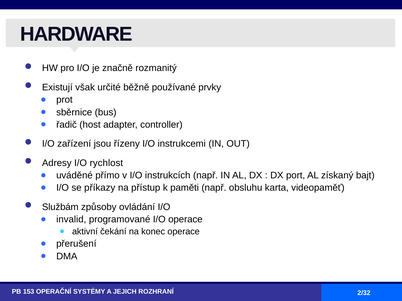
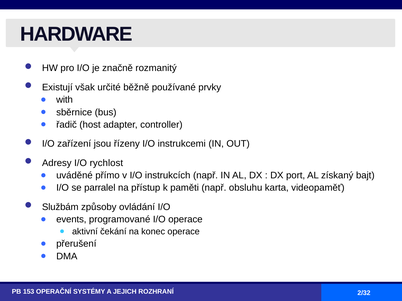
prot: prot -> with
příkazy: příkazy -> parralel
invalid: invalid -> events
